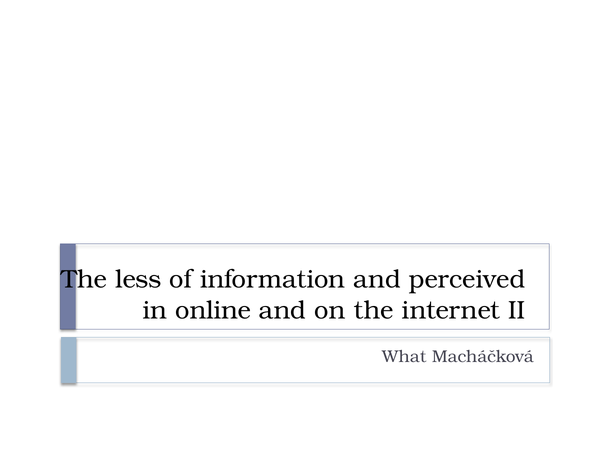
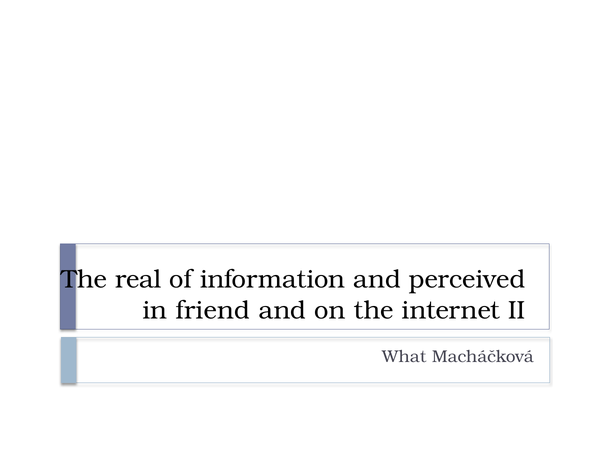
less: less -> real
online: online -> friend
